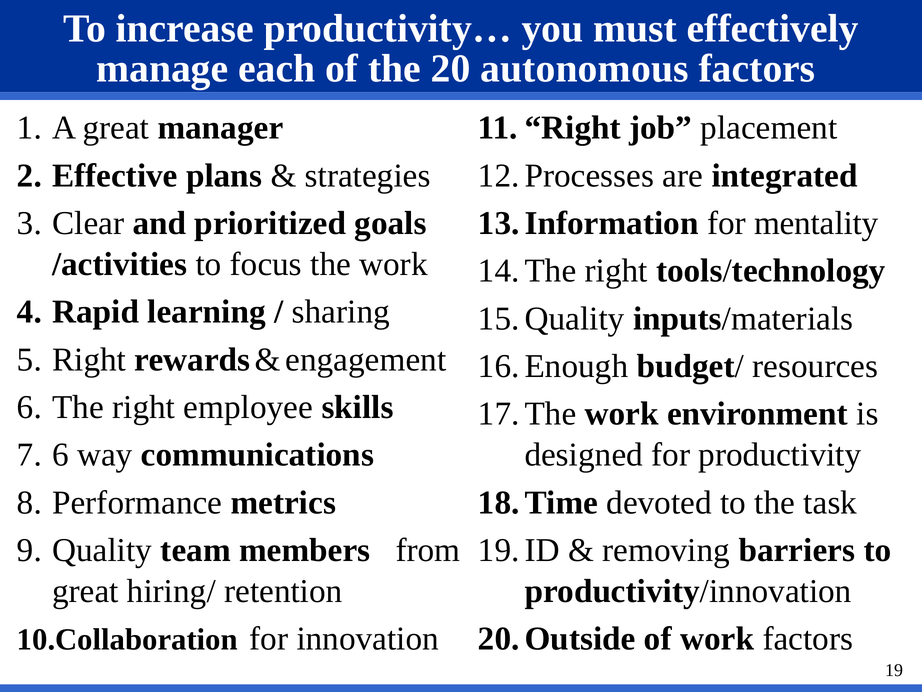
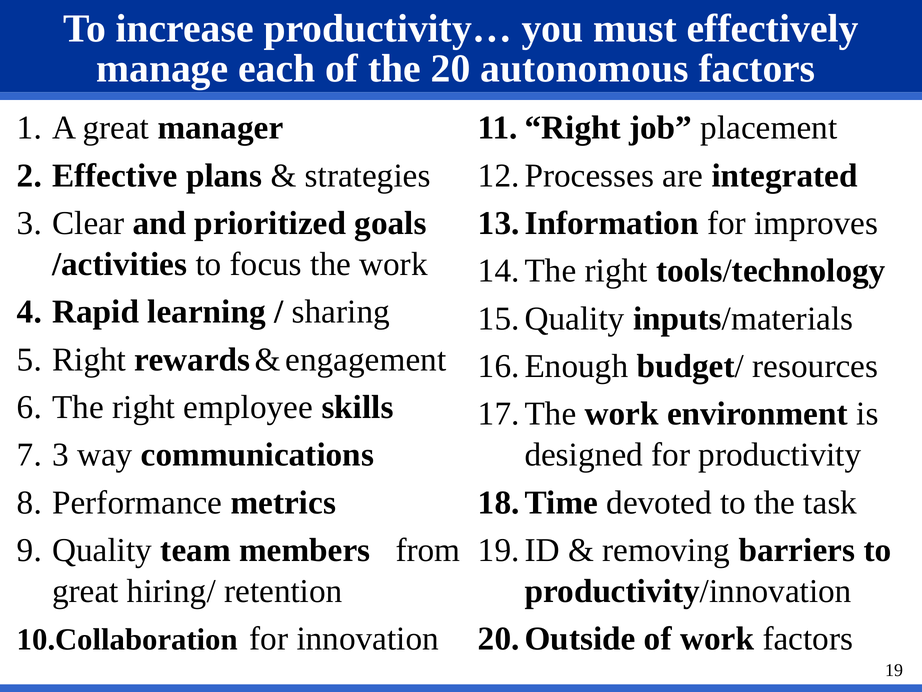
mentality: mentality -> improves
6 at (60, 455): 6 -> 3
